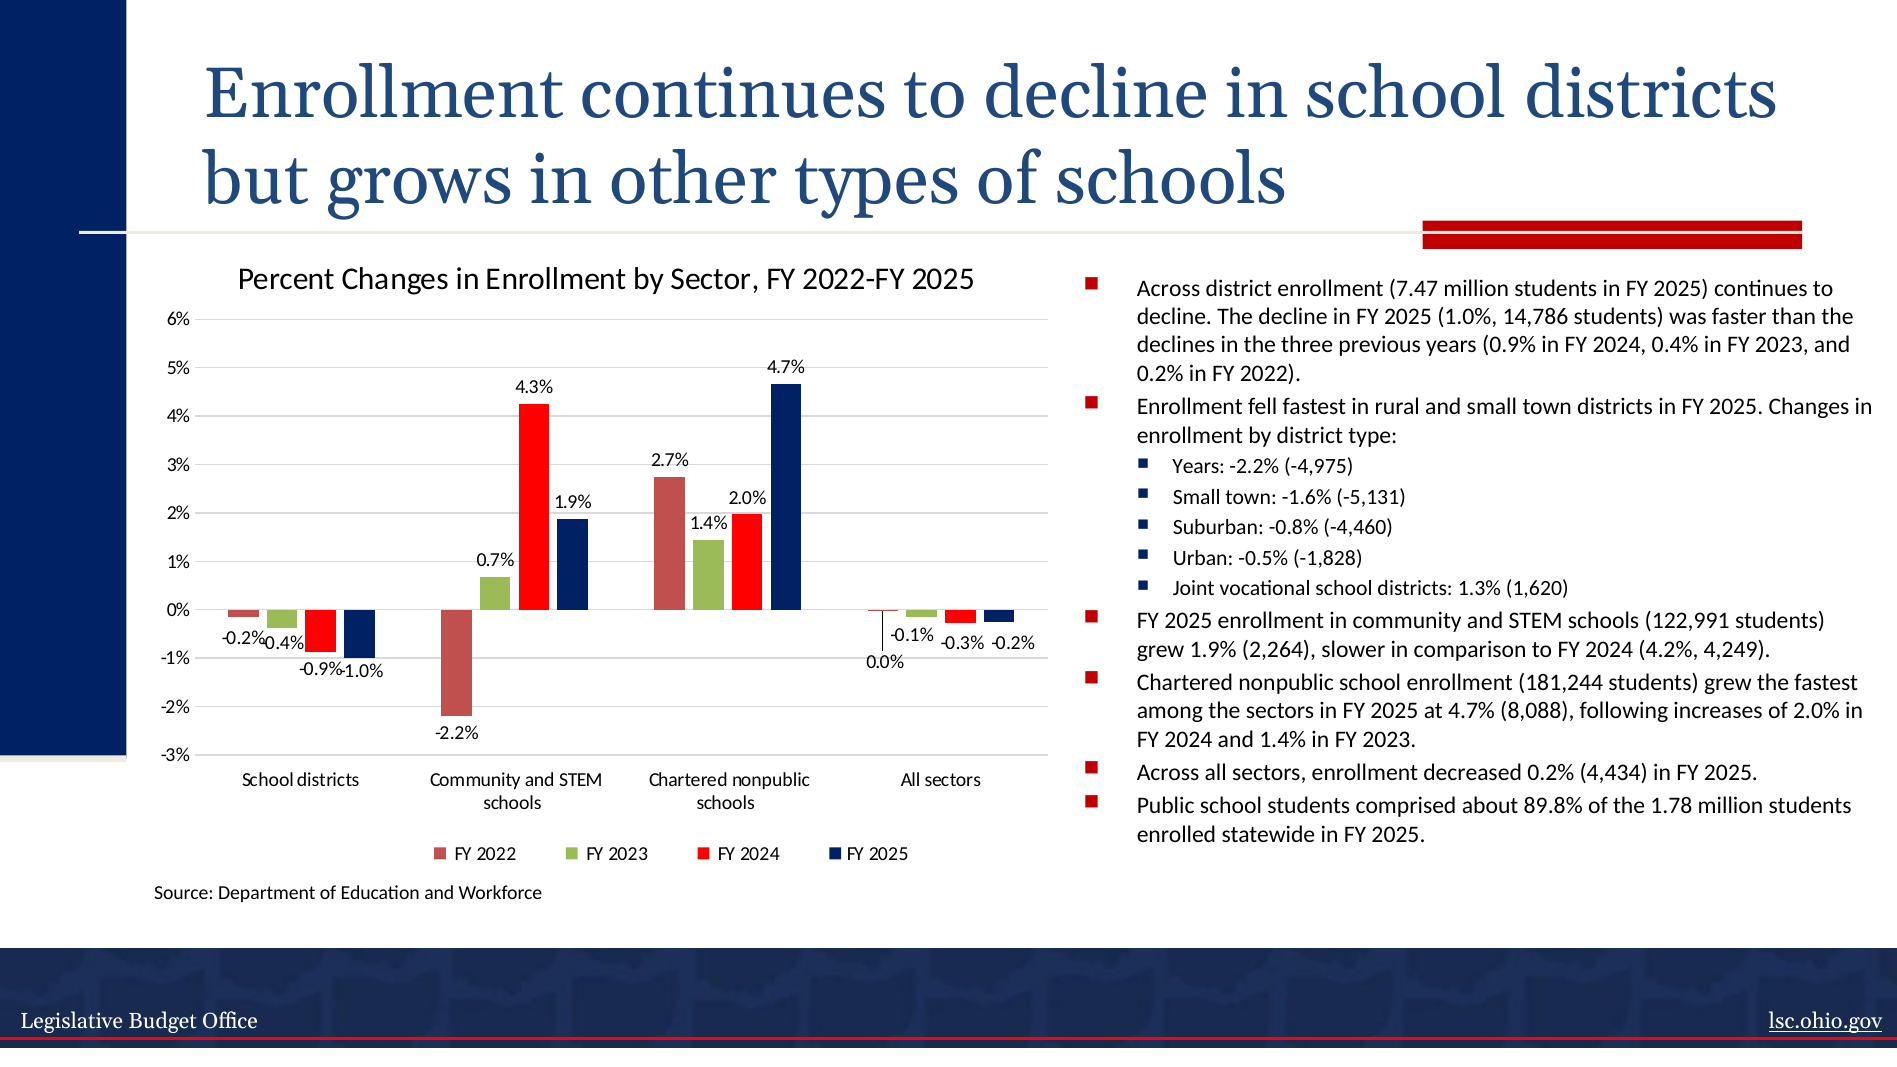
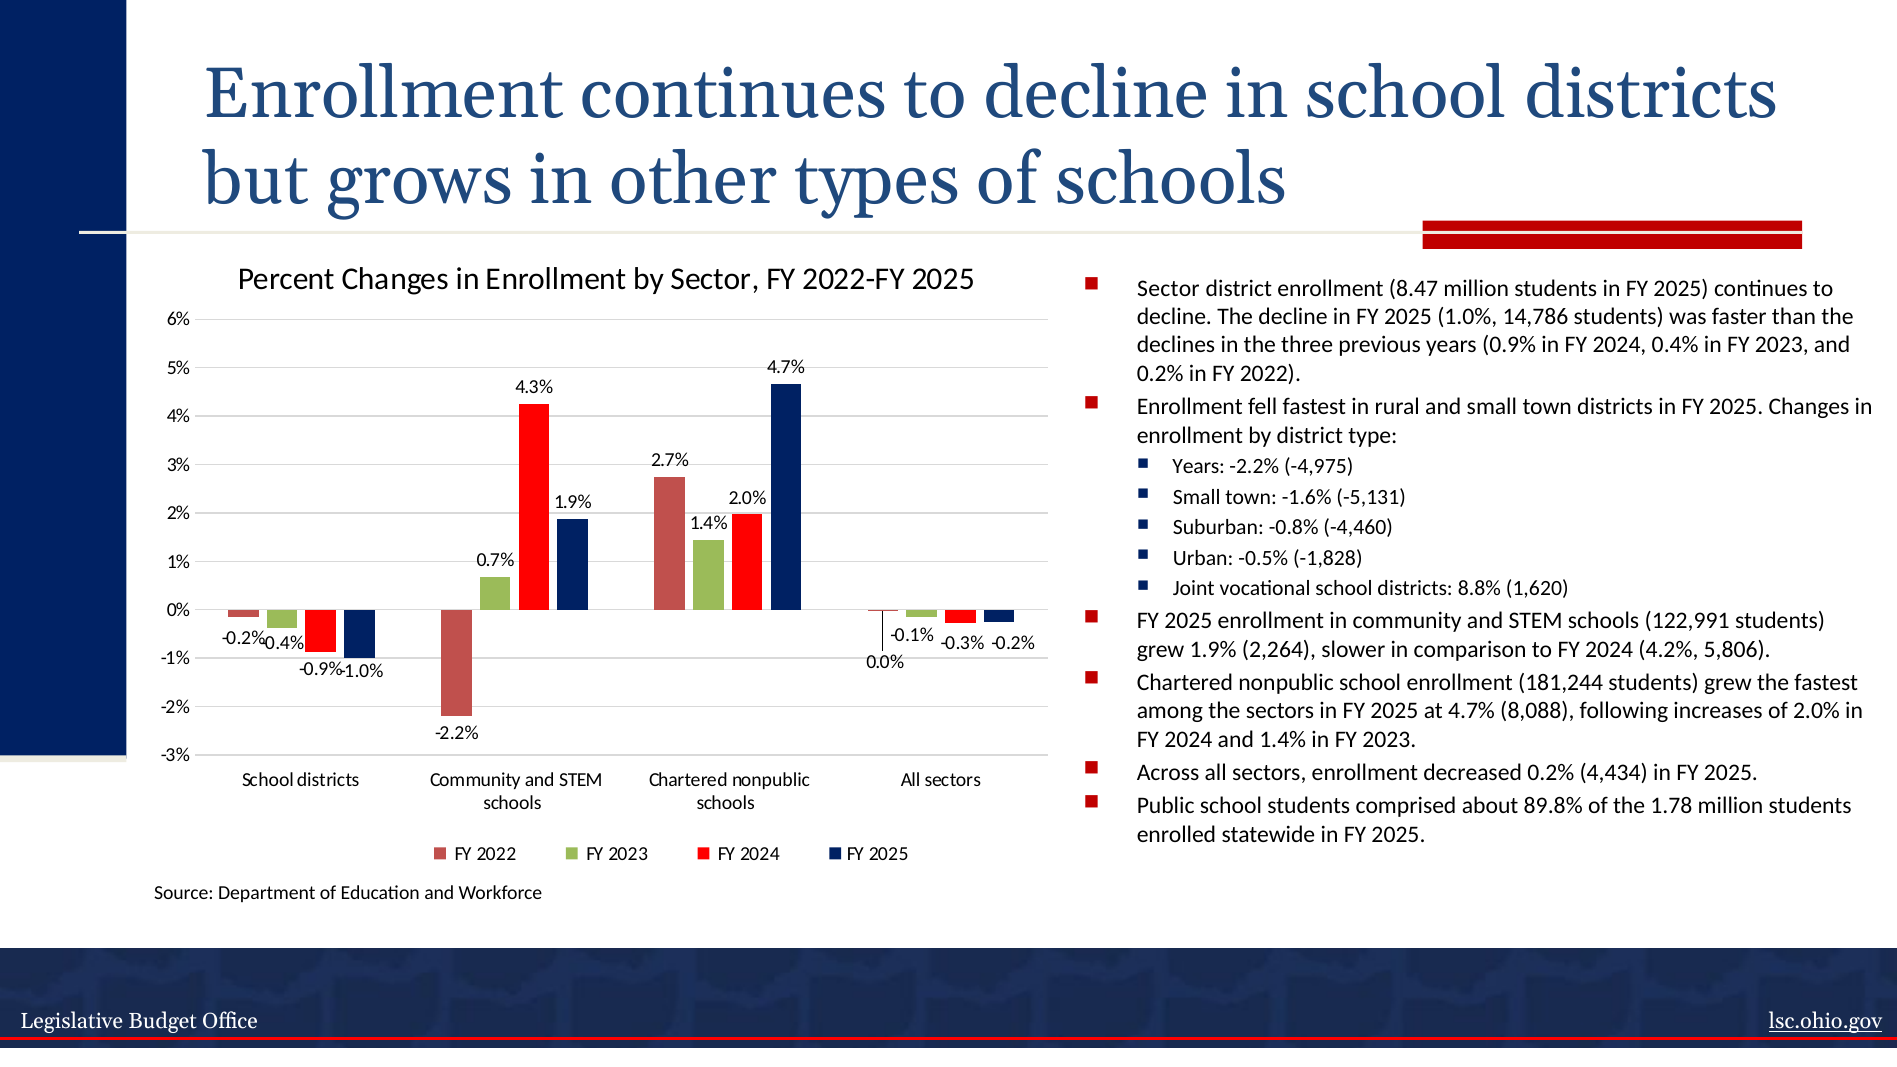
Across at (1169, 288): Across -> Sector
7.47: 7.47 -> 8.47
1.3%: 1.3% -> 8.8%
4,249: 4,249 -> 5,806
